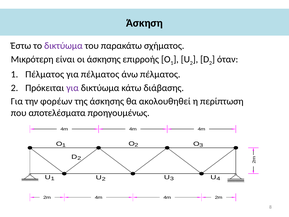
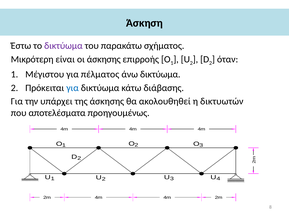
Πέλματος at (45, 74): Πέλματος -> Μέγιστου
άνω πέλματος: πέλματος -> δικτύωμα
για at (73, 88) colour: purple -> blue
φορέων: φορέων -> υπάρχει
περίπτωση: περίπτωση -> δικτυωτών
